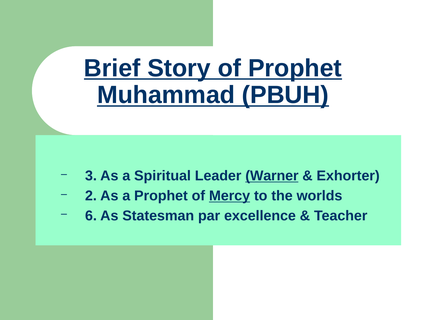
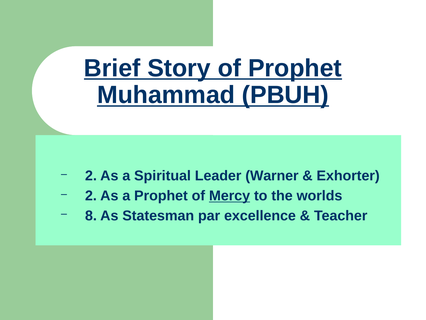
3 at (91, 176): 3 -> 2
Warner underline: present -> none
6: 6 -> 8
